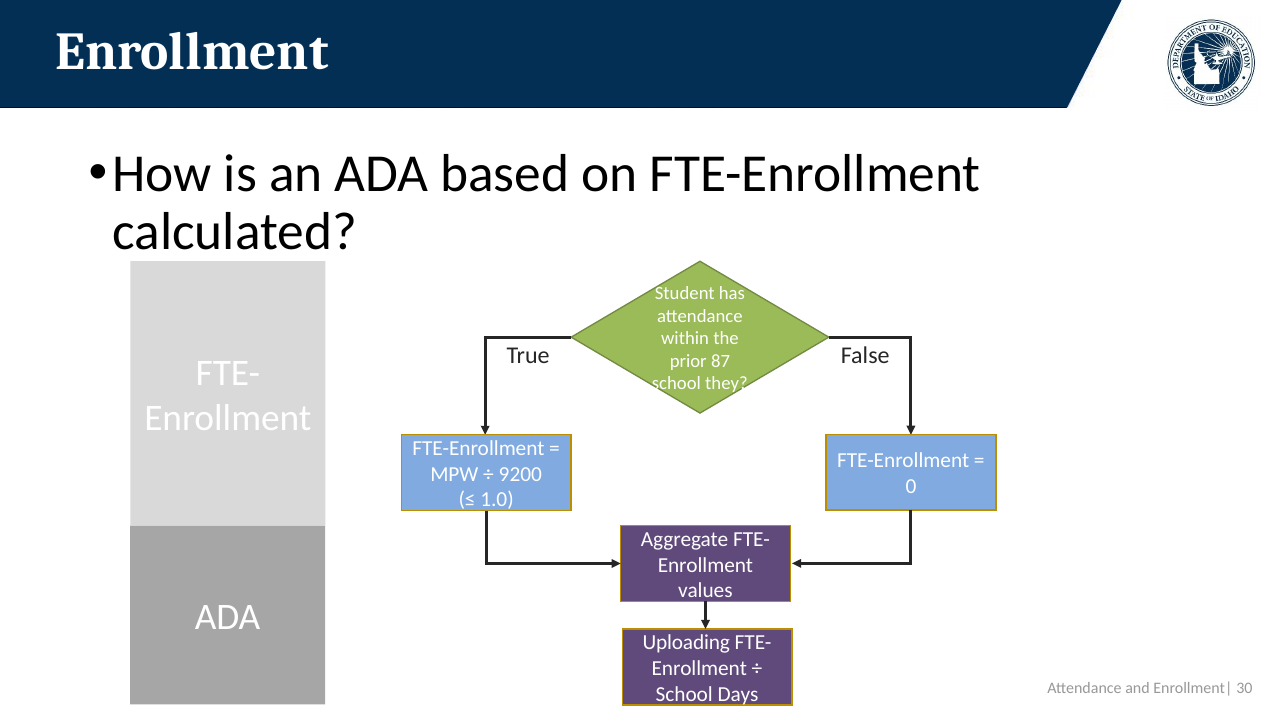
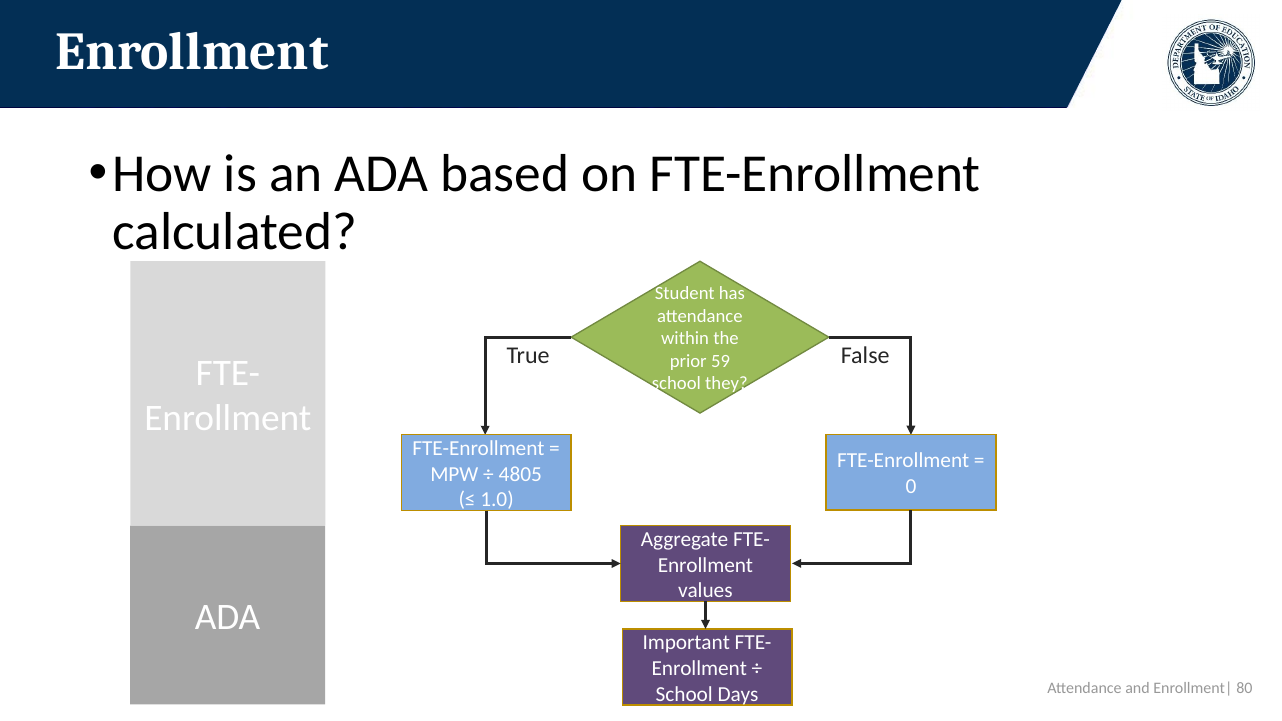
87: 87 -> 59
9200: 9200 -> 4805
Uploading: Uploading -> Important
30: 30 -> 80
